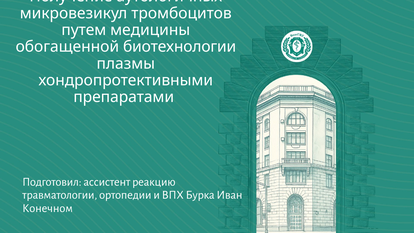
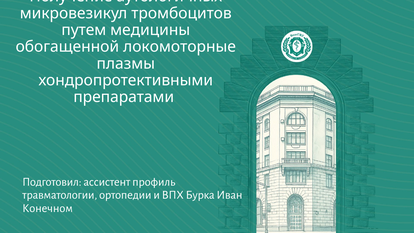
биотехнологии: биотехнологии -> локомоторные
реакцию: реакцию -> профиль
